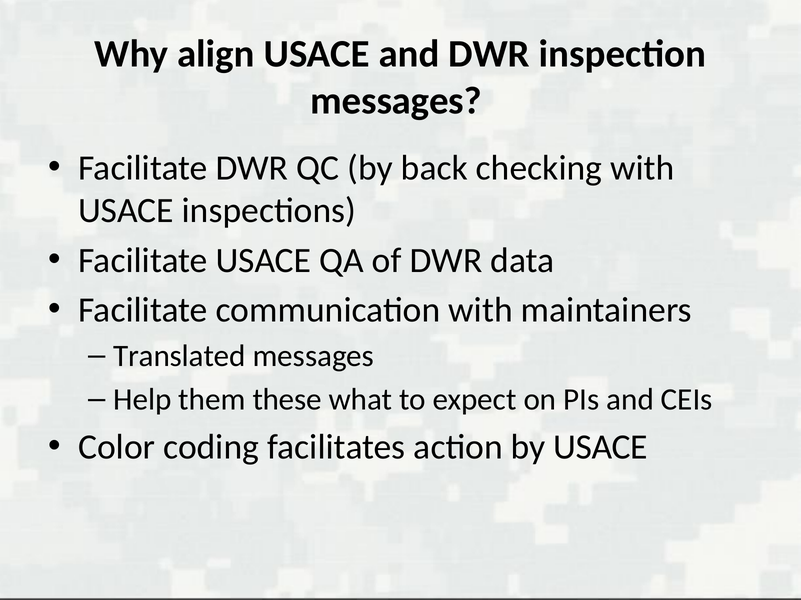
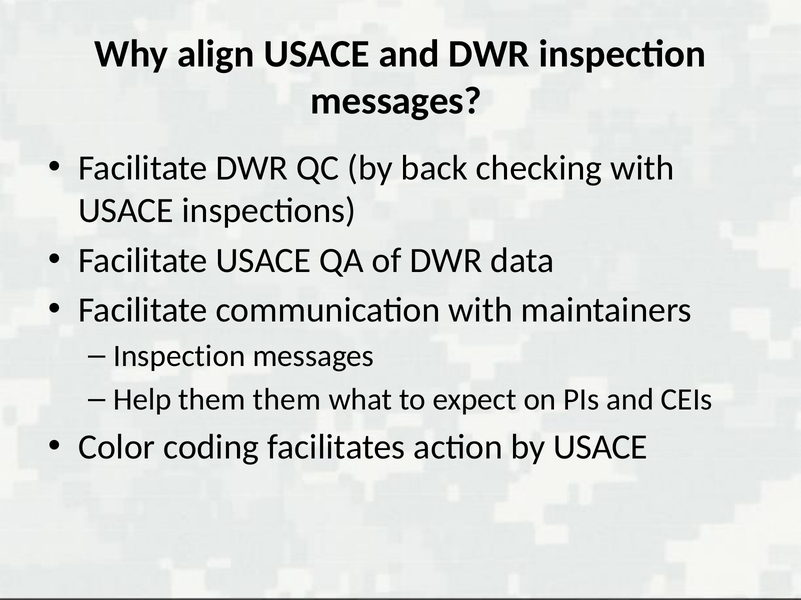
Translated at (179, 356): Translated -> Inspection
them these: these -> them
